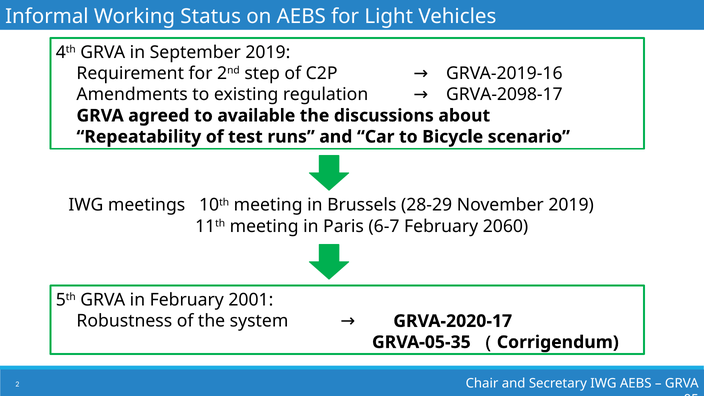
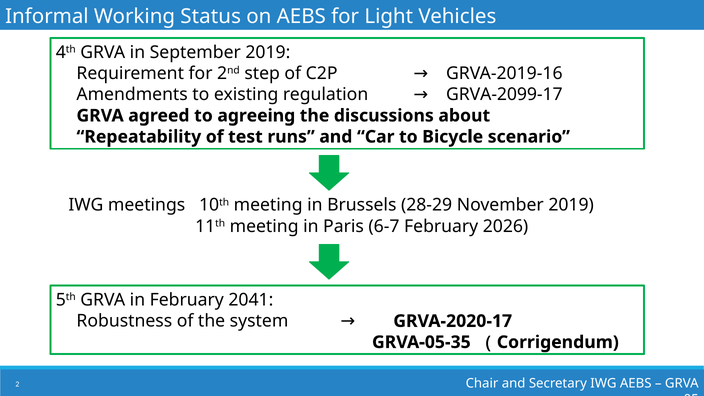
GRVA-2098-17: GRVA-2098-17 -> GRVA-2099-17
available: available -> agreeing
2060: 2060 -> 2026
2001: 2001 -> 2041
